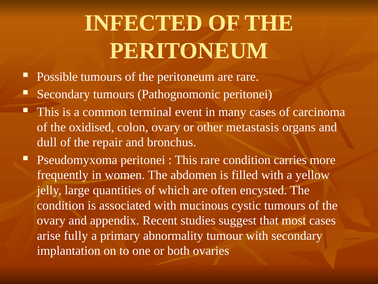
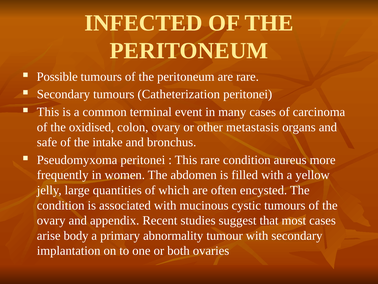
Pathognomonic: Pathognomonic -> Catheterization
dull: dull -> safe
repair: repair -> intake
carries: carries -> aureus
fully: fully -> body
